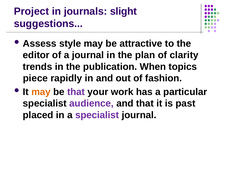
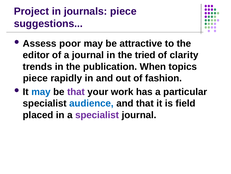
journals slight: slight -> piece
style: style -> poor
plan: plan -> tried
may at (41, 91) colour: orange -> blue
audience colour: purple -> blue
past: past -> field
